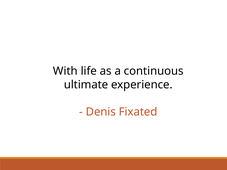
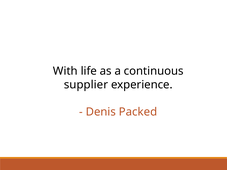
ultimate: ultimate -> supplier
Fixated: Fixated -> Packed
